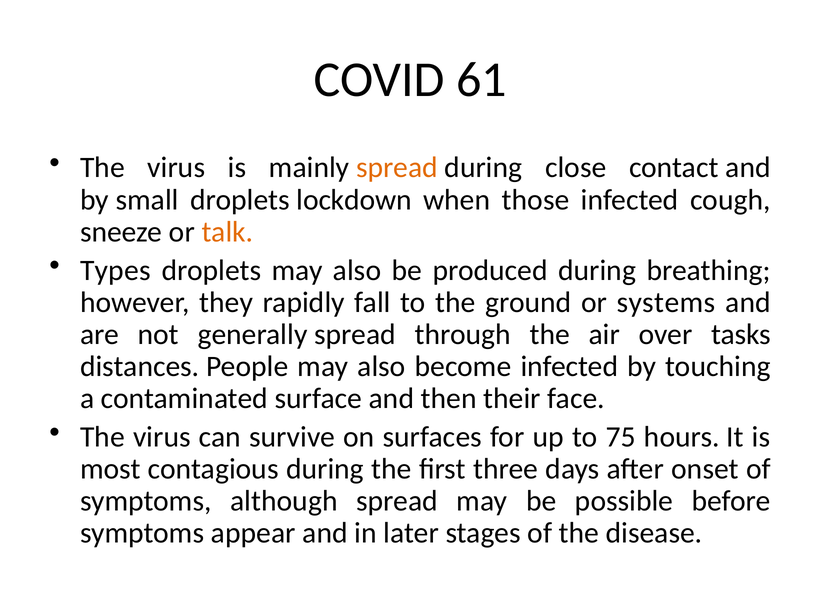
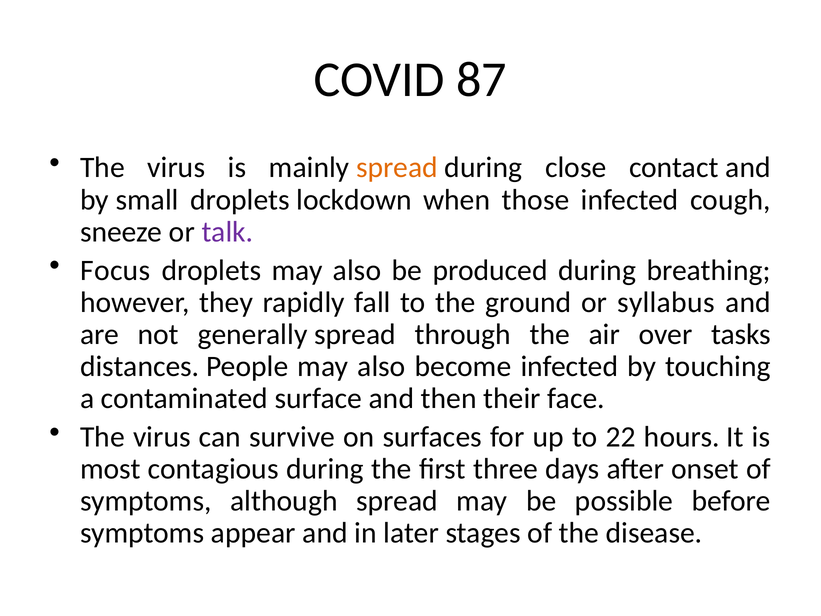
61: 61 -> 87
talk colour: orange -> purple
Types: Types -> Focus
systems: systems -> syllabus
75: 75 -> 22
